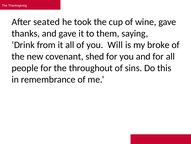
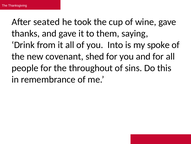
Will: Will -> Into
broke: broke -> spoke
